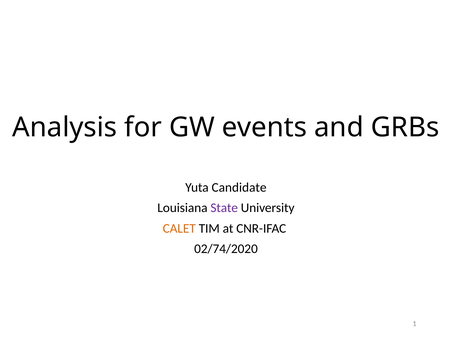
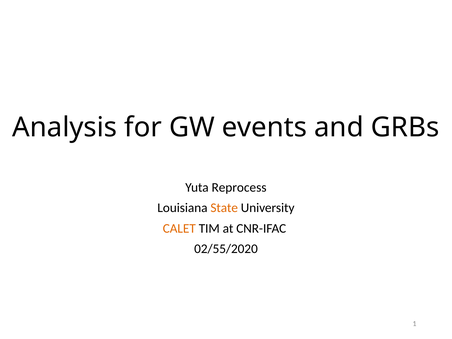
Candidate: Candidate -> Reprocess
State colour: purple -> orange
02/74/2020: 02/74/2020 -> 02/55/2020
